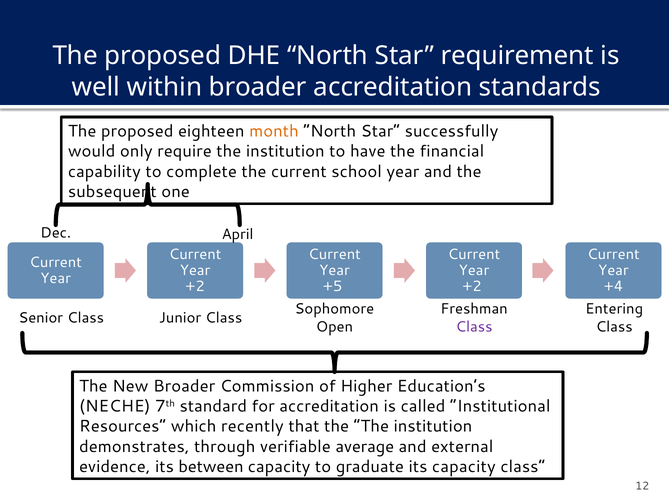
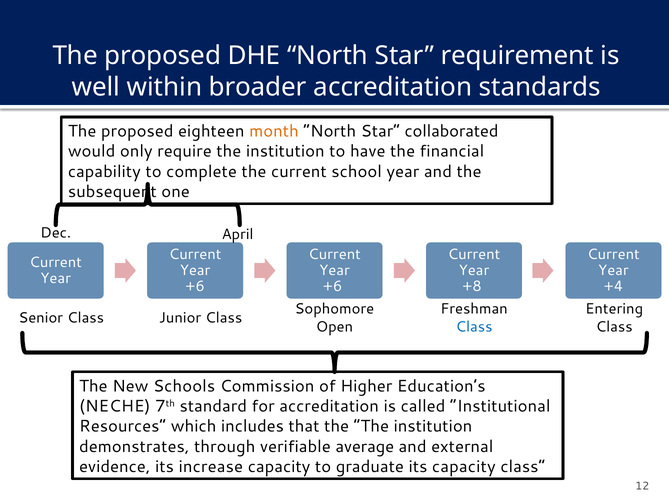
successfully: successfully -> collaborated
+2 at (195, 286): +2 -> +6
+5 at (333, 286): +5 -> +6
+2 at (472, 286): +2 -> +8
Class at (474, 327) colour: purple -> blue
New Broader: Broader -> Schools
recently: recently -> includes
between: between -> increase
